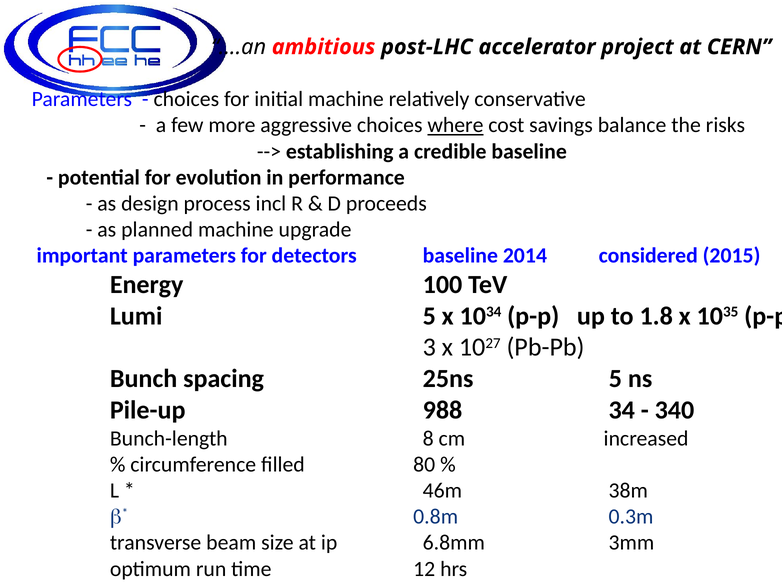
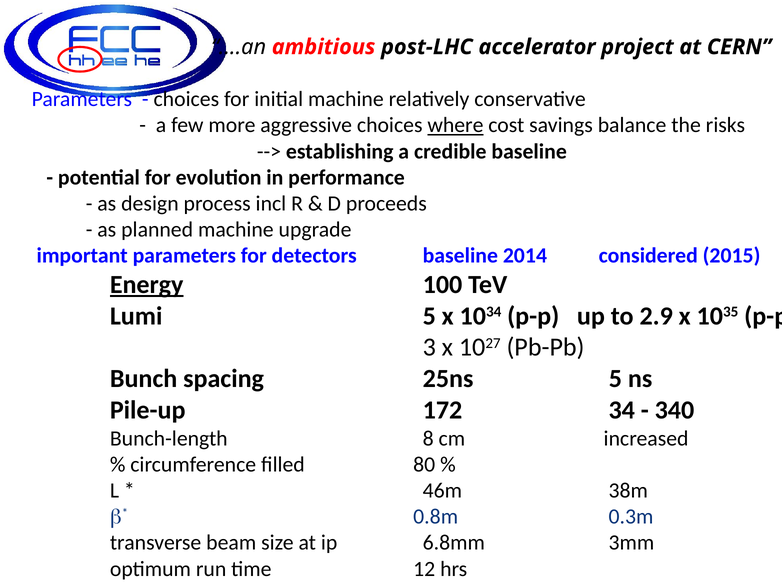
Energy underline: none -> present
1.8: 1.8 -> 2.9
988: 988 -> 172
